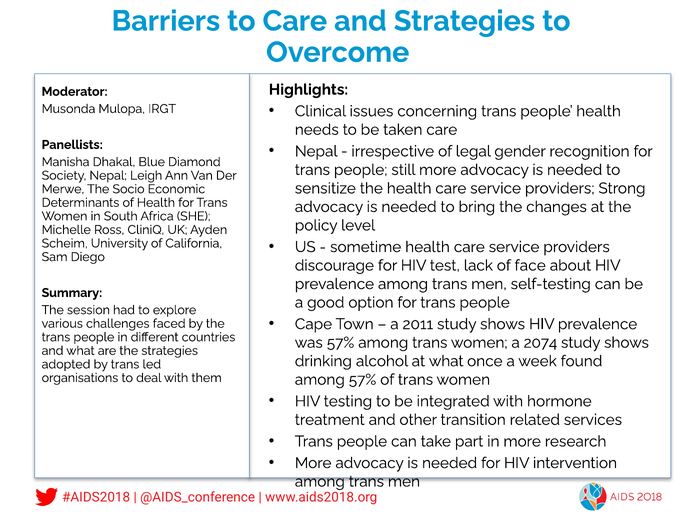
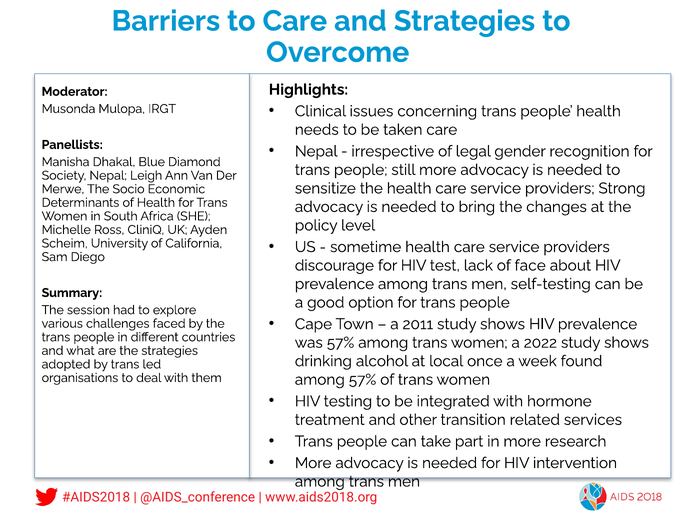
2074: 2074 -> 2022
at what: what -> local
